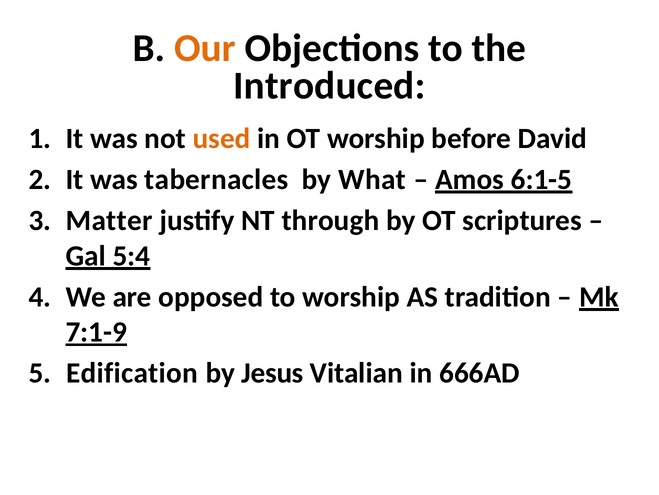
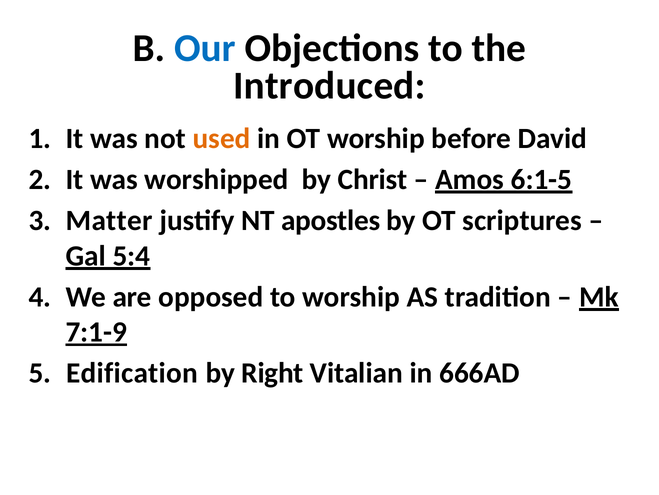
Our colour: orange -> blue
tabernacles: tabernacles -> worshipped
What: What -> Christ
through: through -> apostles
Jesus: Jesus -> Right
